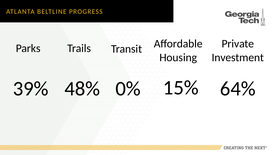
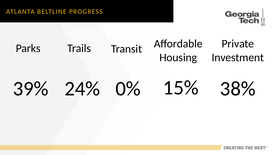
48%: 48% -> 24%
64%: 64% -> 38%
